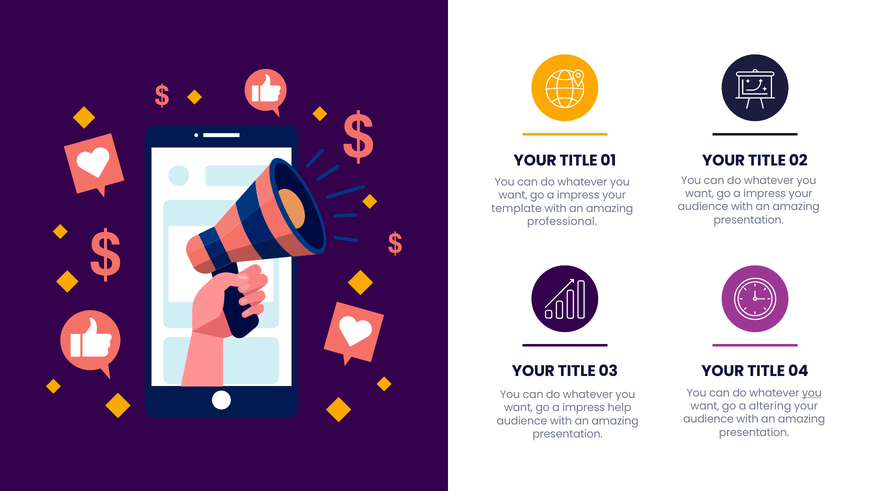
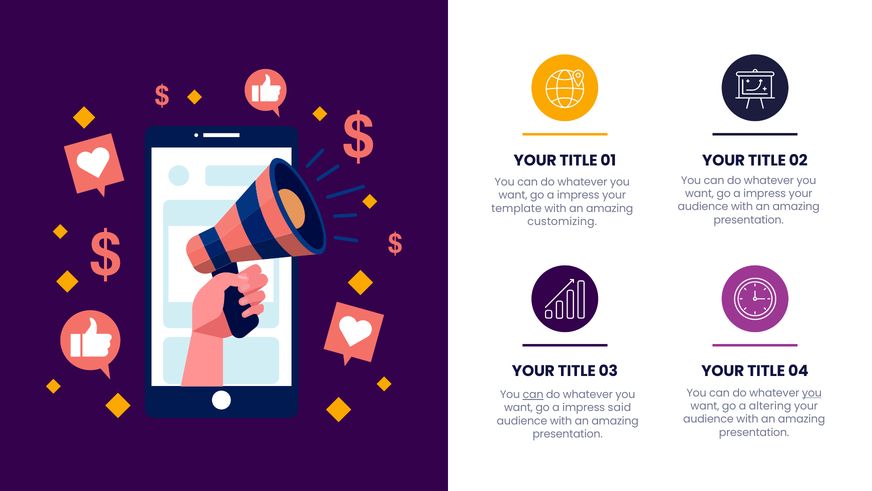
professional: professional -> customizing
can at (533, 394) underline: none -> present
help: help -> said
